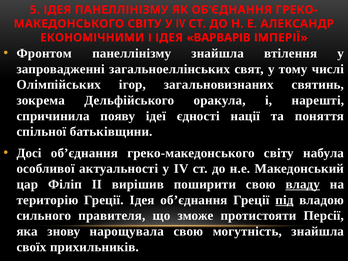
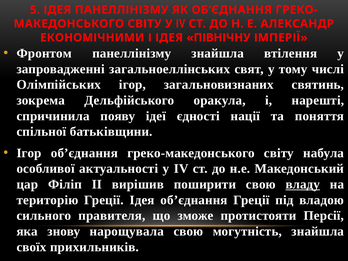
ВАРВАРІВ: ВАРВАРІВ -> ПІВНІЧНУ
Досі at (29, 153): Досі -> Ігор
під underline: present -> none
